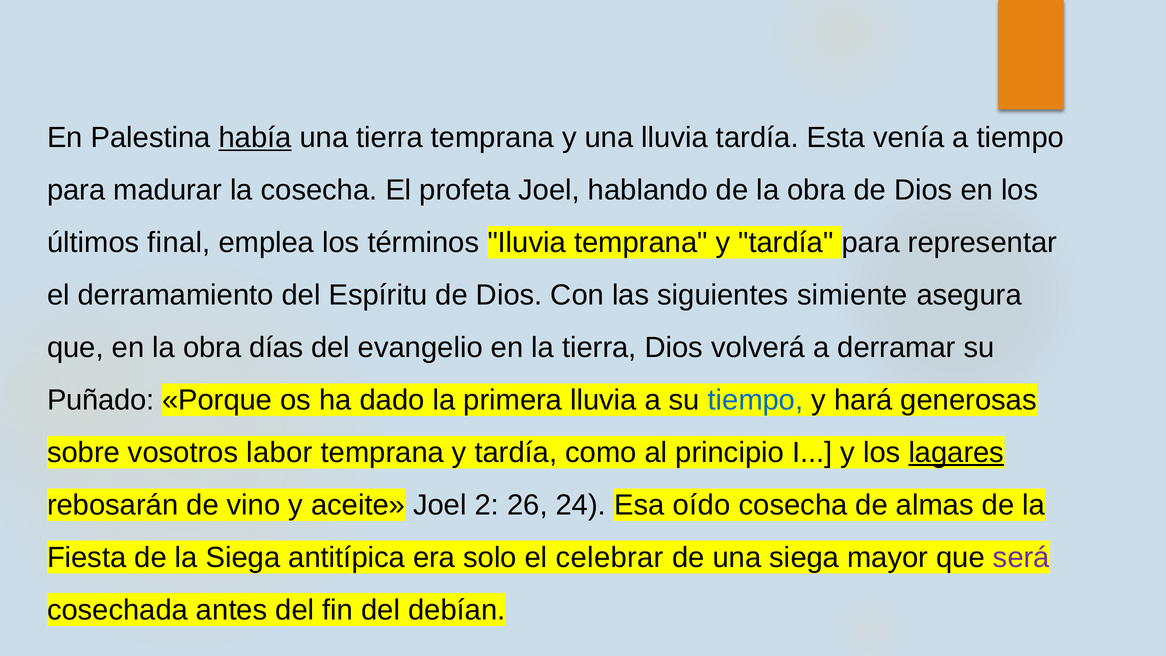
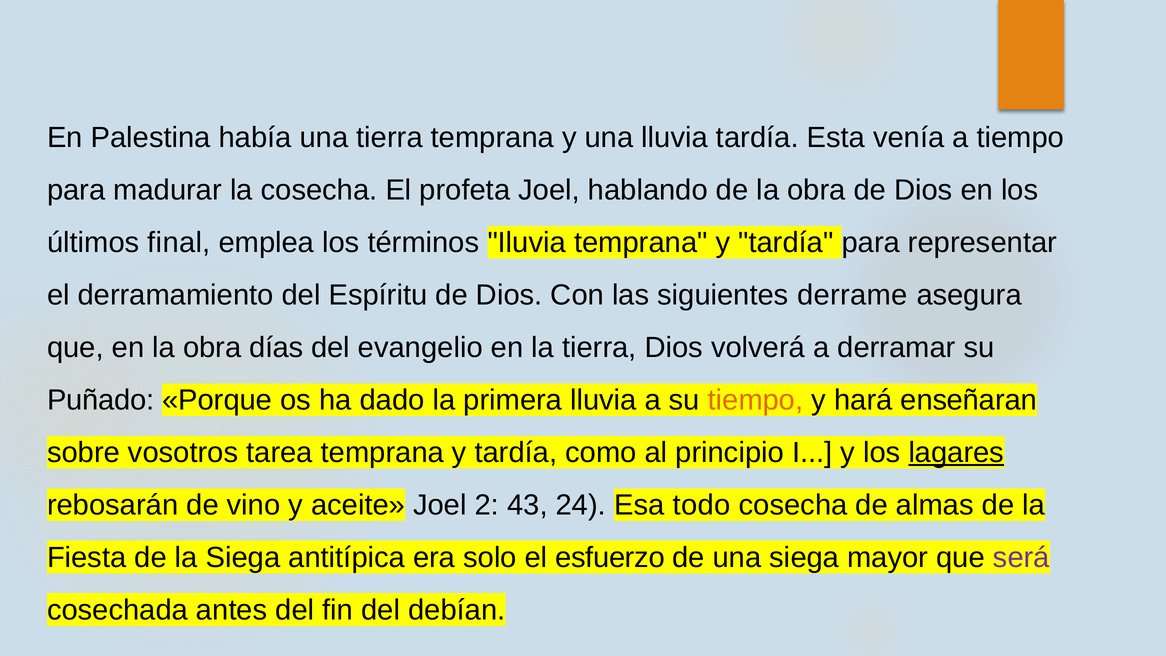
había underline: present -> none
simiente: simiente -> derrame
tiempo at (756, 400) colour: blue -> orange
generosas: generosas -> enseñaran
labor: labor -> tarea
26: 26 -> 43
oído: oído -> todo
celebrar: celebrar -> esfuerzo
